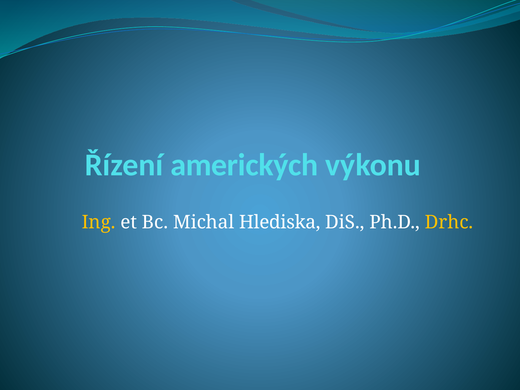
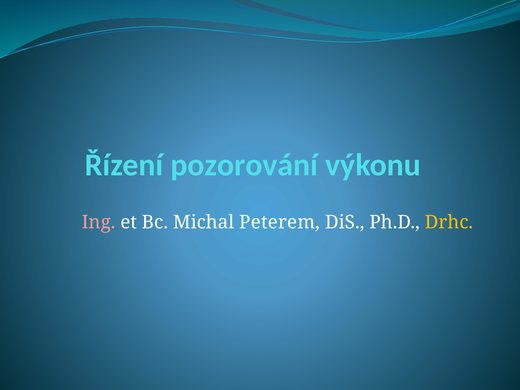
amerických: amerických -> pozorování
Ing colour: yellow -> pink
Hlediska: Hlediska -> Peterem
